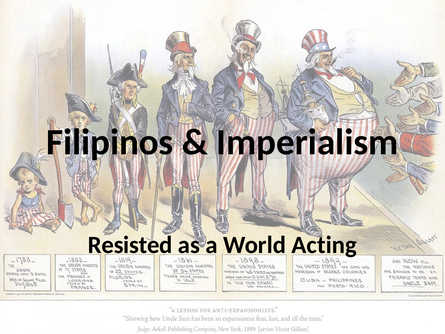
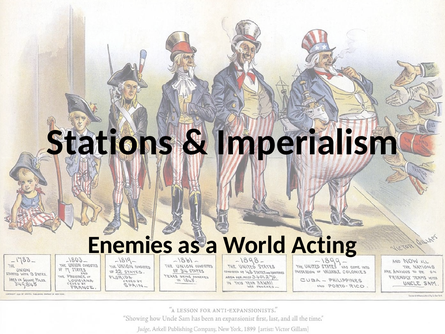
Filipinos: Filipinos -> Stations
Resisted: Resisted -> Enemies
